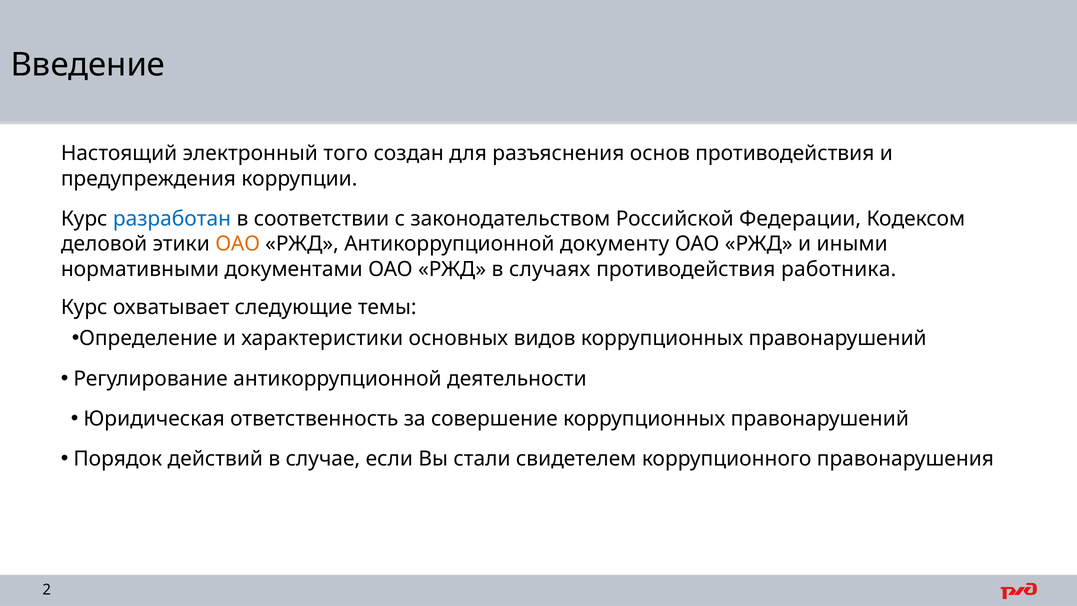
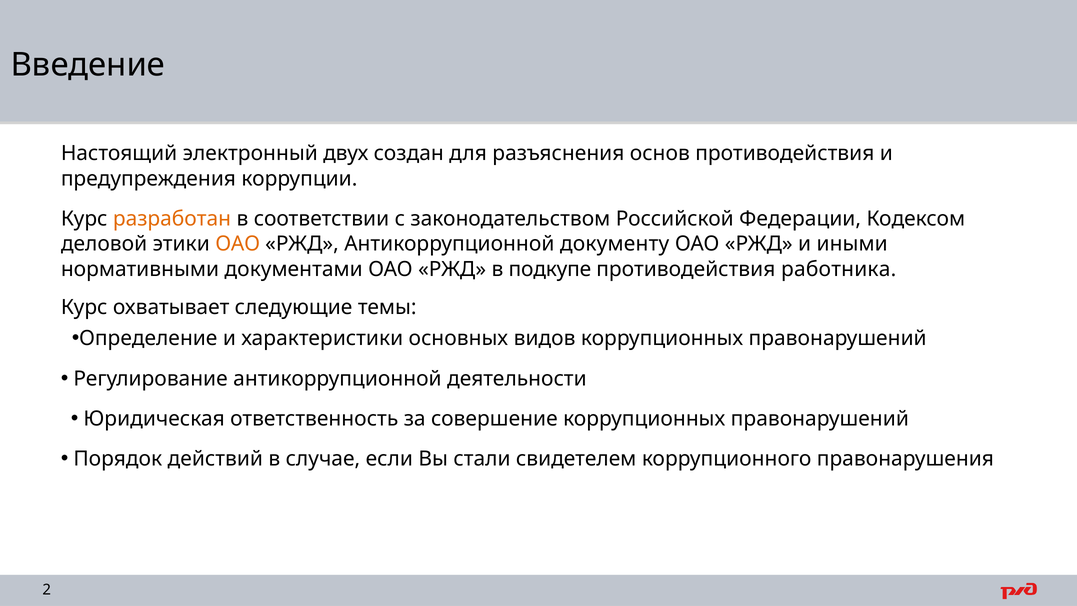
того: того -> двух
разработан colour: blue -> orange
случаях: случаях -> подкупе
